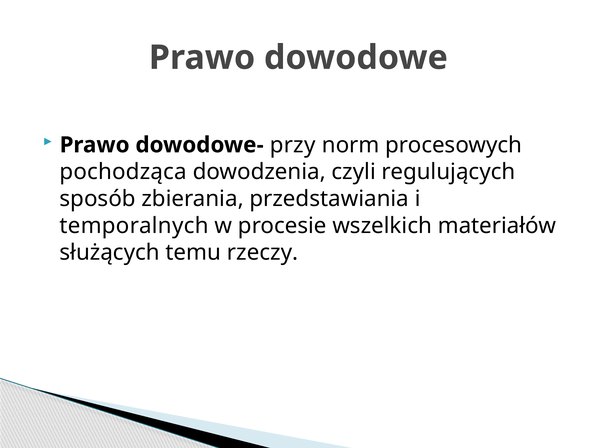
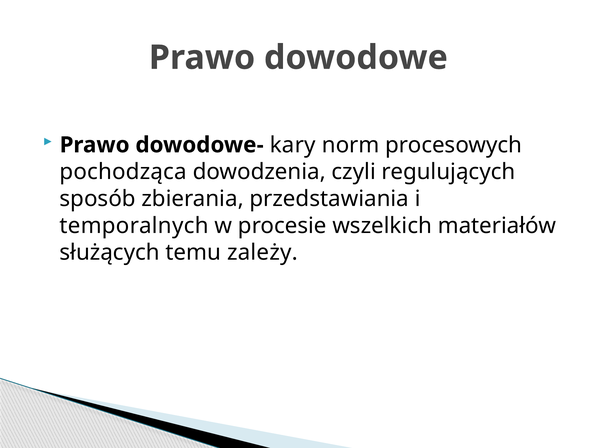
przy: przy -> kary
rzeczy: rzeczy -> zależy
